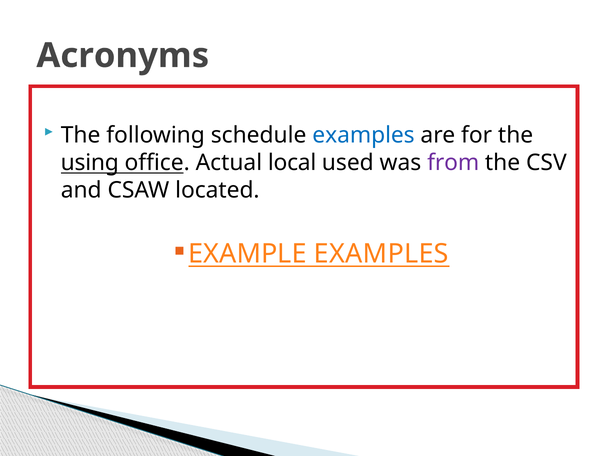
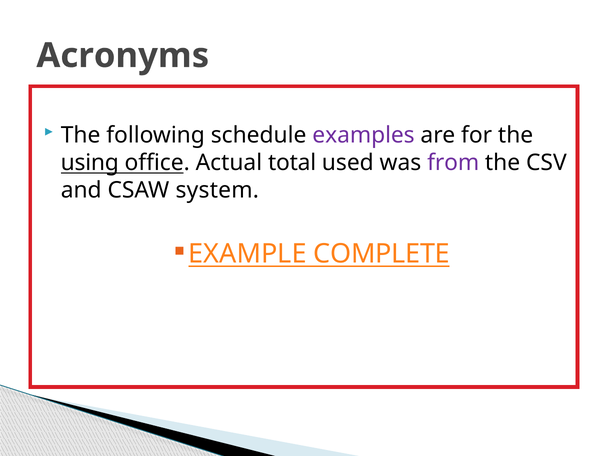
examples at (364, 135) colour: blue -> purple
local: local -> total
located: located -> system
EXAMPLE EXAMPLES: EXAMPLES -> COMPLETE
